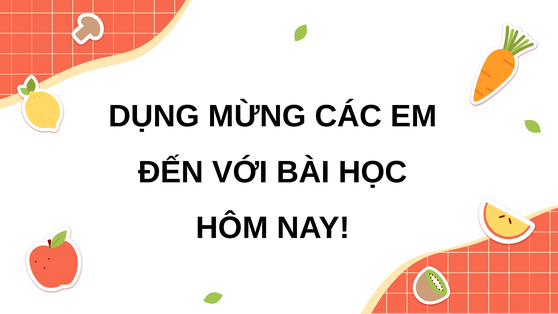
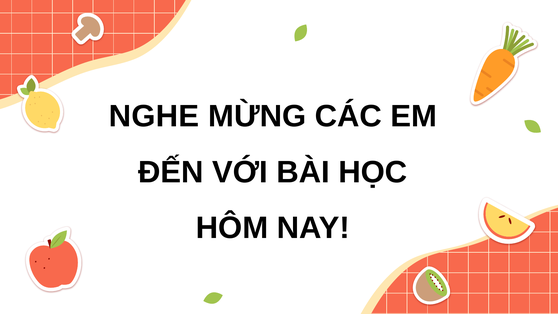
DỤNG: DỤNG -> NGHE
